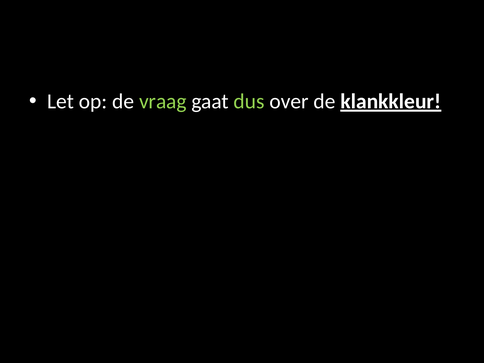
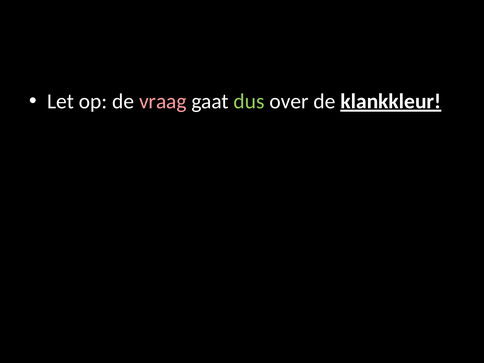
vraag colour: light green -> pink
